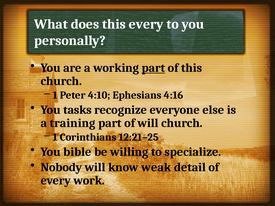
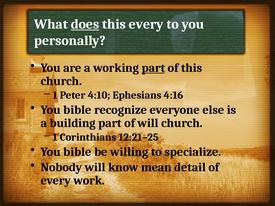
does underline: none -> present
tasks at (78, 110): tasks -> bible
training: training -> building
weak: weak -> mean
